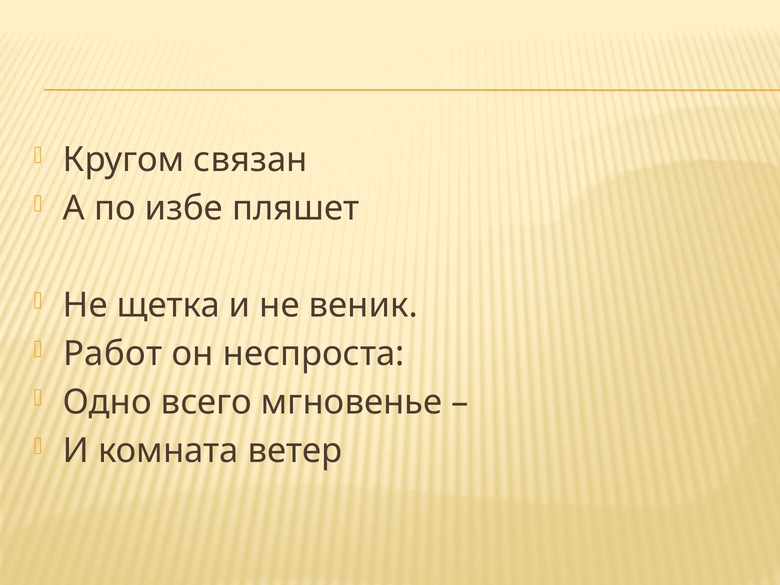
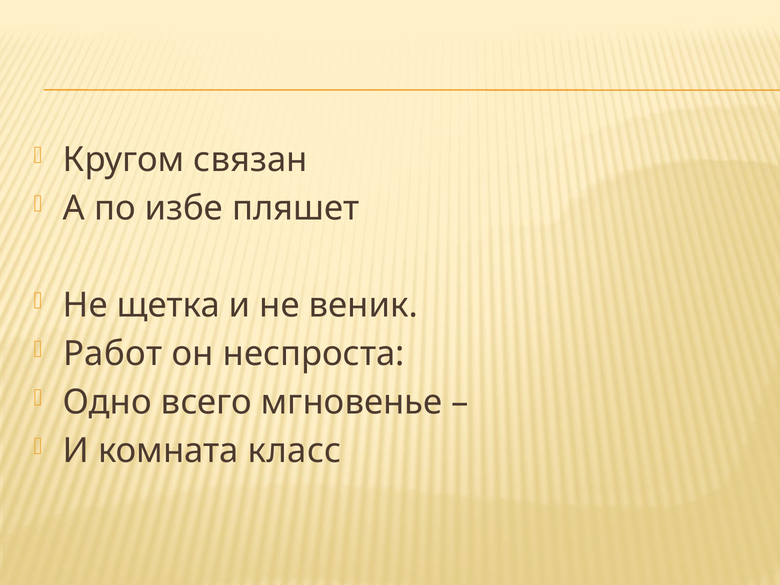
ветер: ветер -> класс
